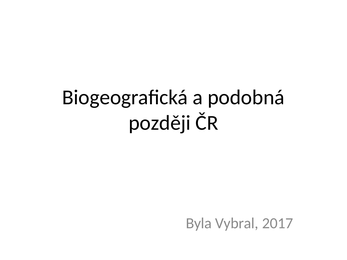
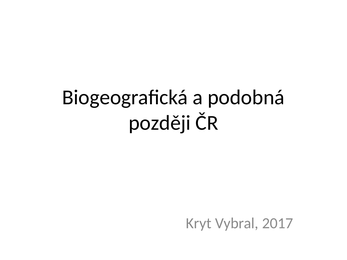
Byla: Byla -> Kryt
